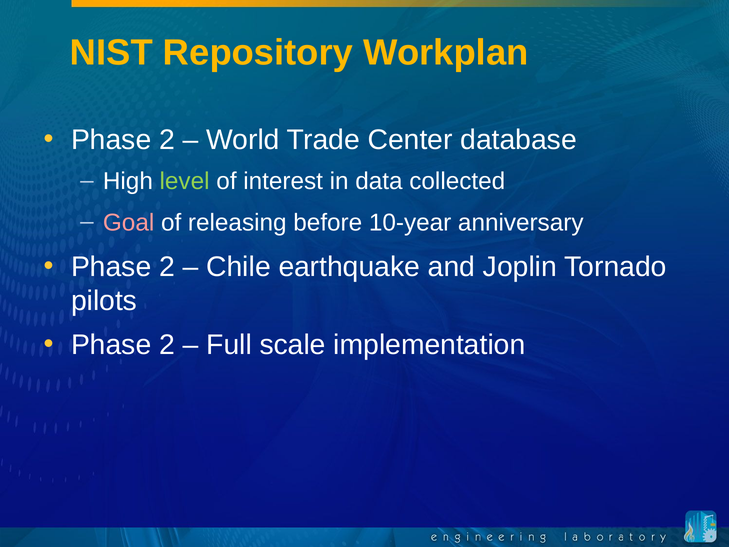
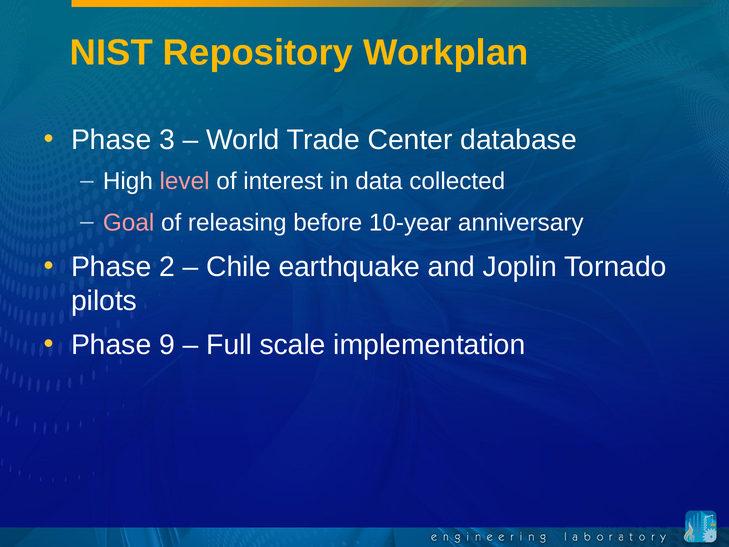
2 at (167, 140): 2 -> 3
level colour: light green -> pink
2 at (167, 345): 2 -> 9
